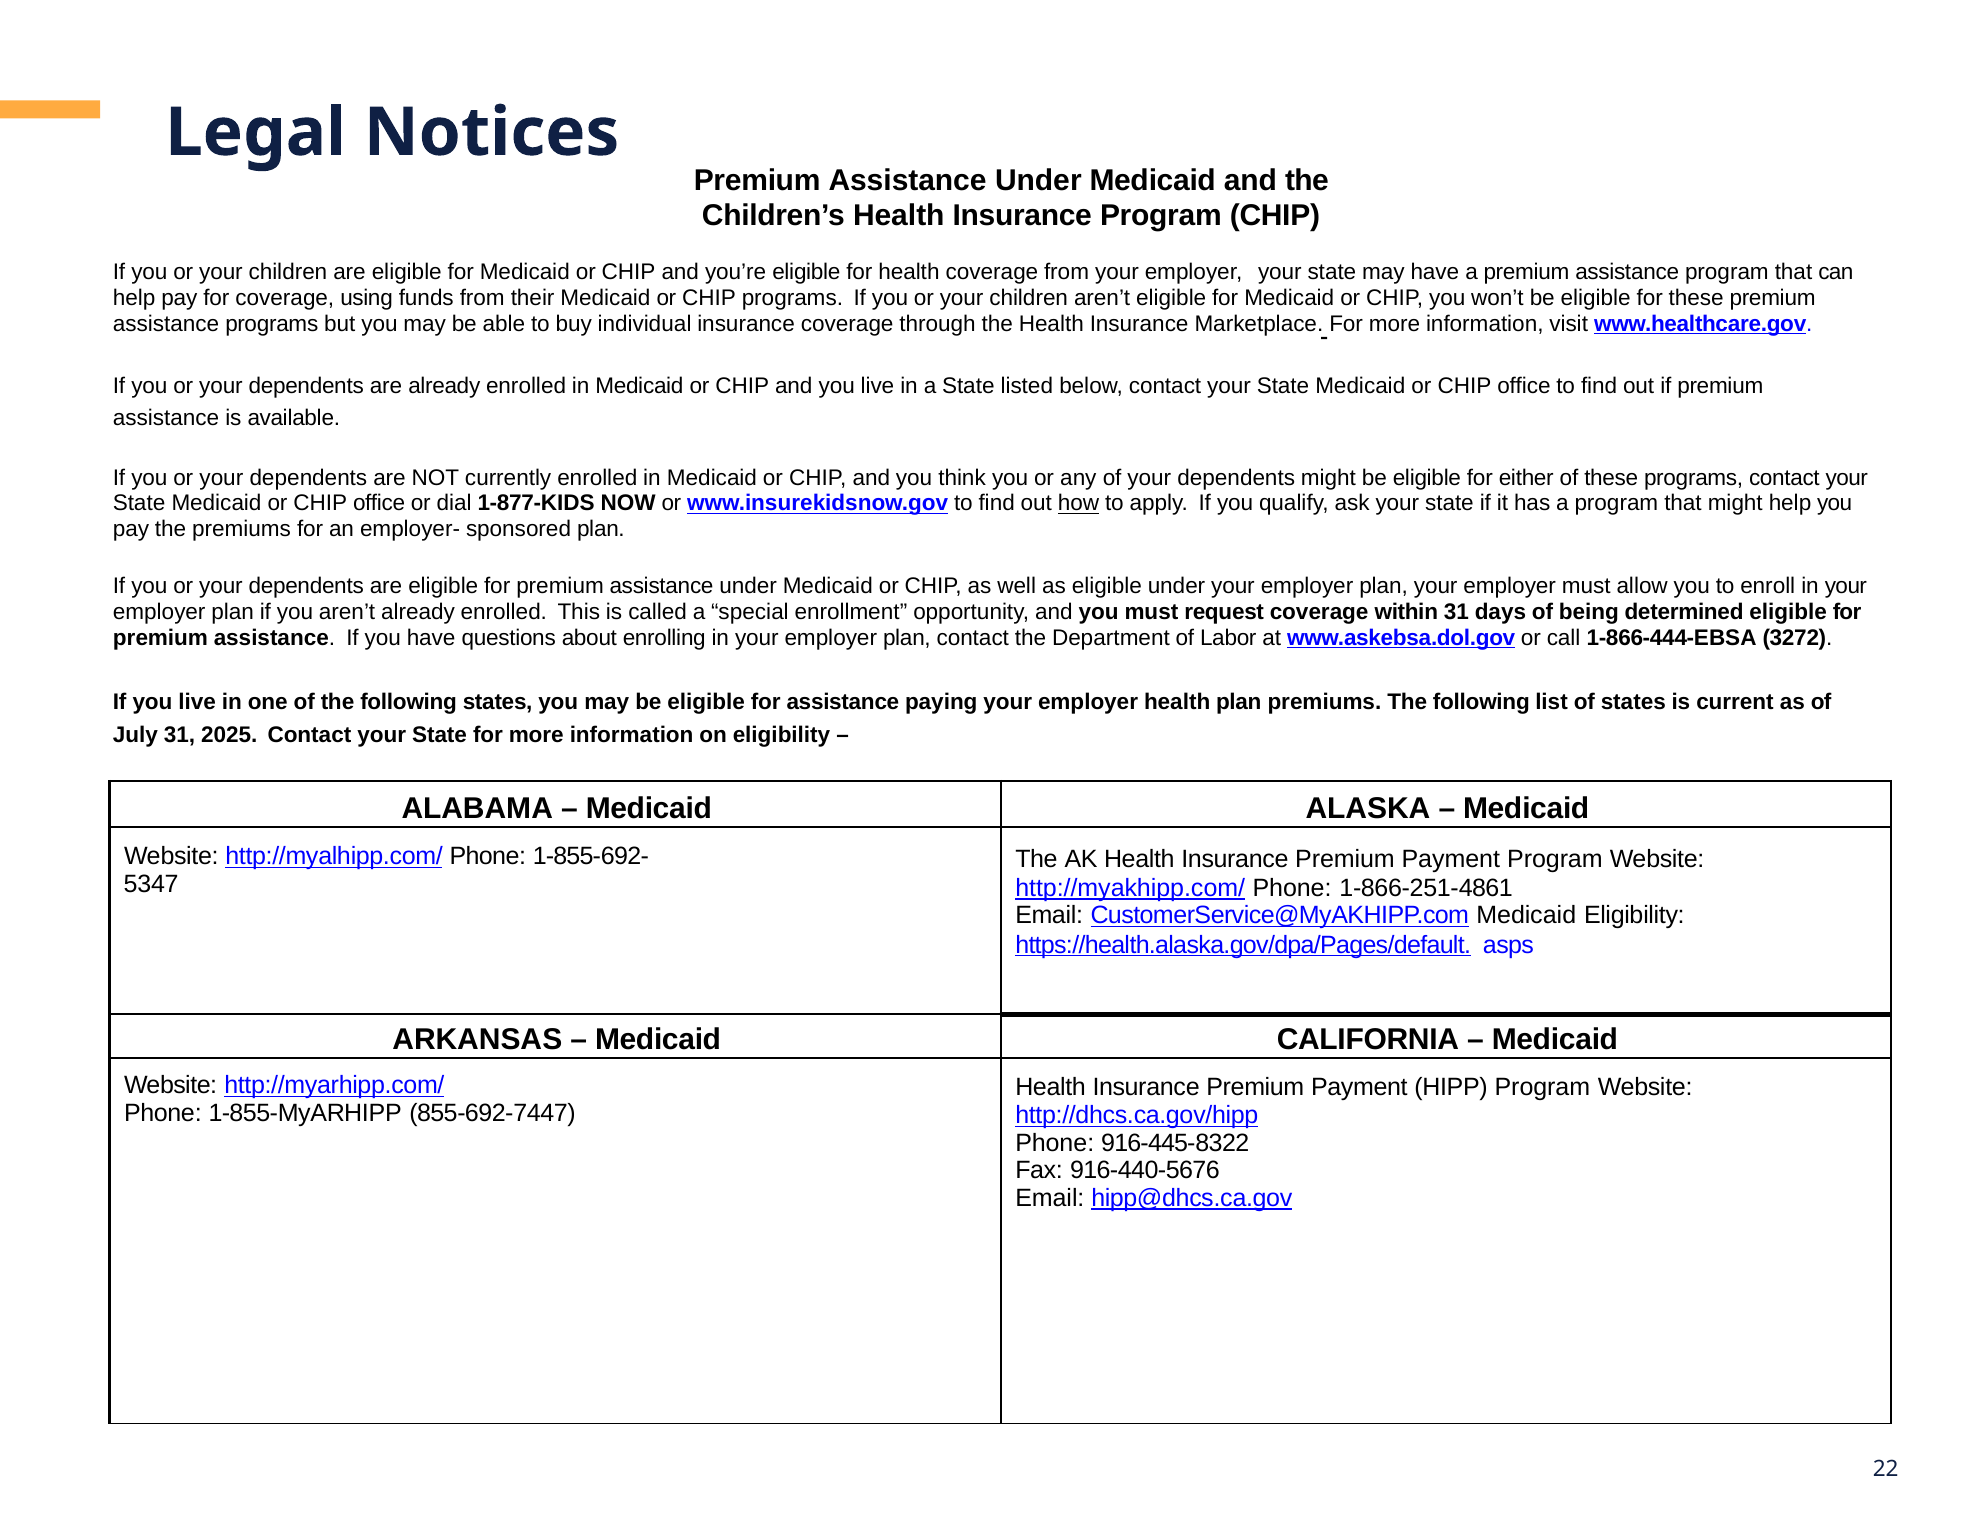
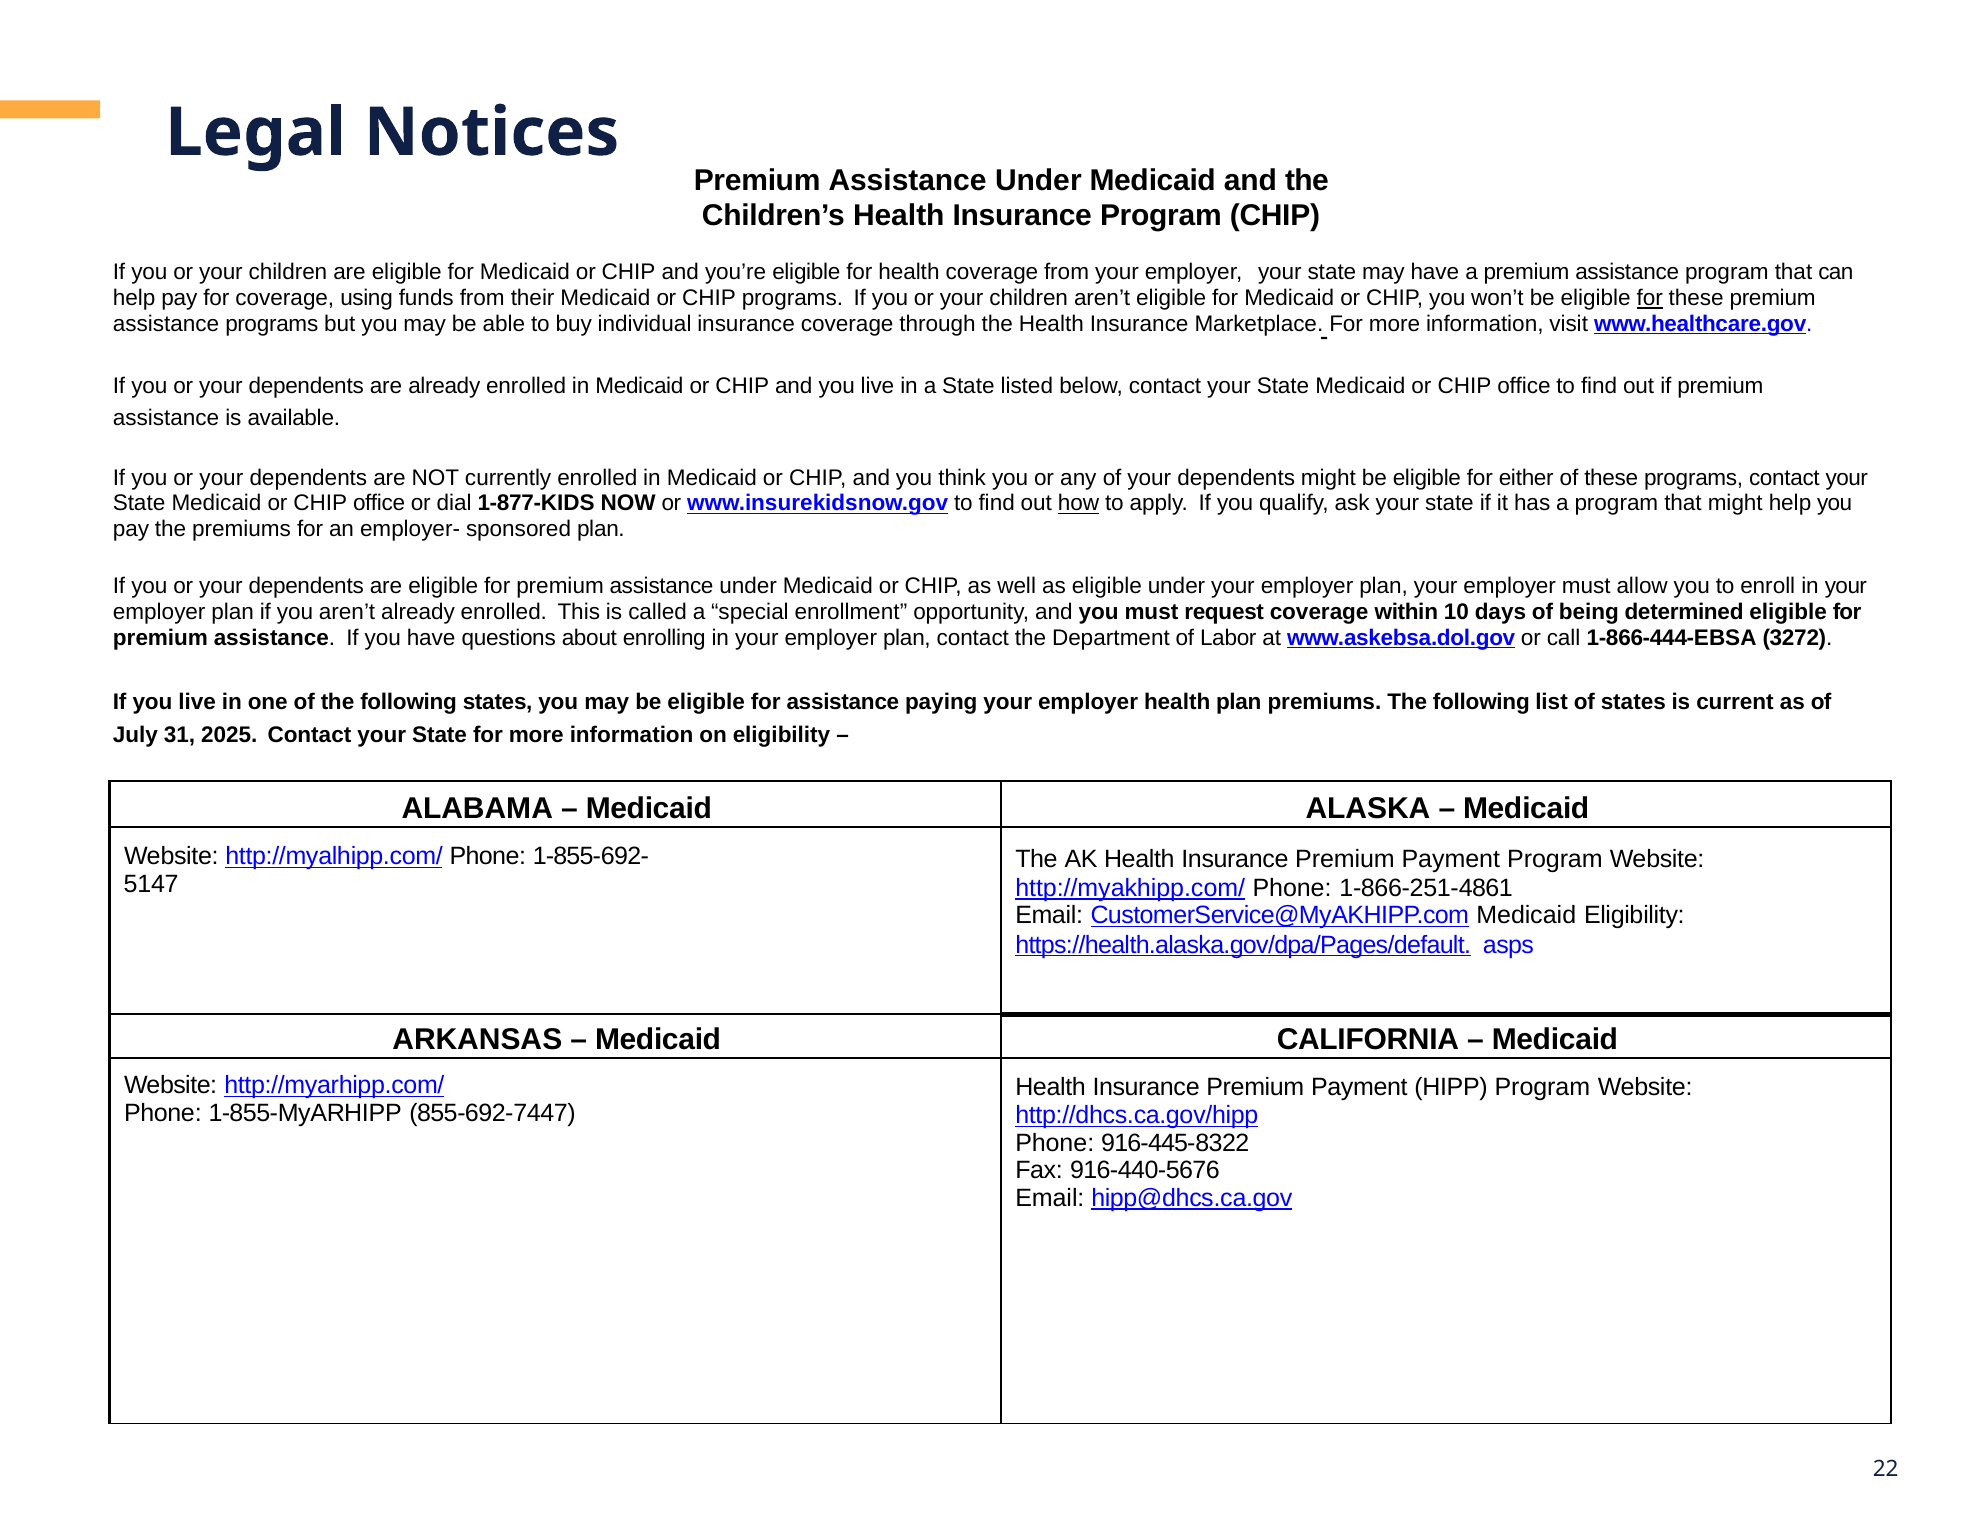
for at (1650, 298) underline: none -> present
within 31: 31 -> 10
5347: 5347 -> 5147
